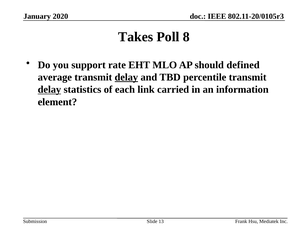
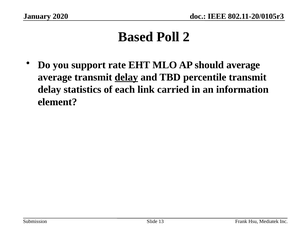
Takes: Takes -> Based
8: 8 -> 2
should defined: defined -> average
delay at (49, 90) underline: present -> none
